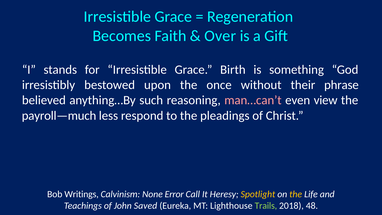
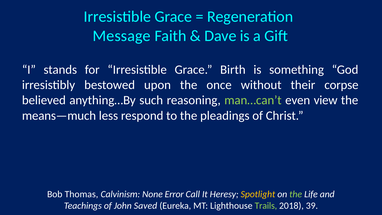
Becomes: Becomes -> Message
Over: Over -> Dave
phrase: phrase -> corpse
man…can’t colour: pink -> light green
payroll—much: payroll—much -> means—much
Writings: Writings -> Thomas
the at (296, 194) colour: yellow -> light green
48: 48 -> 39
